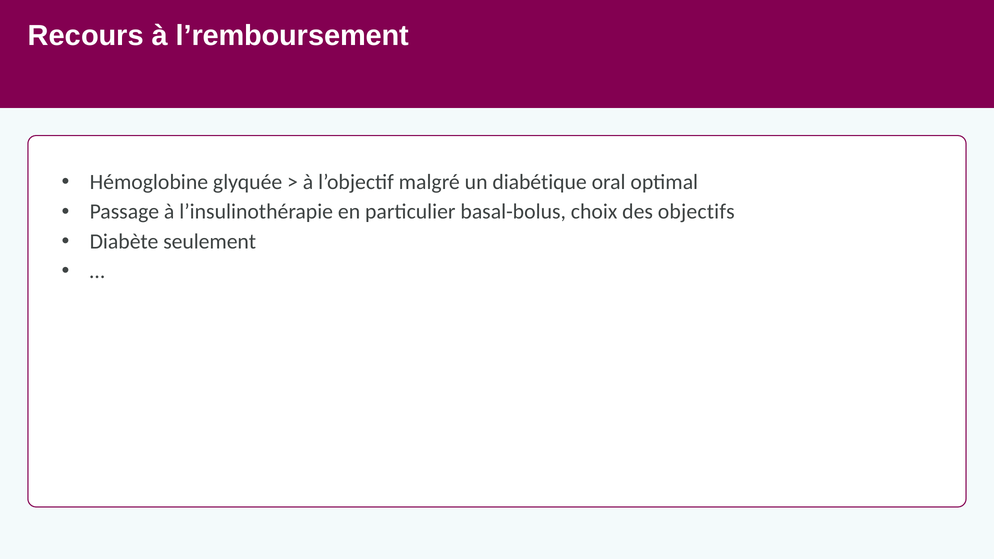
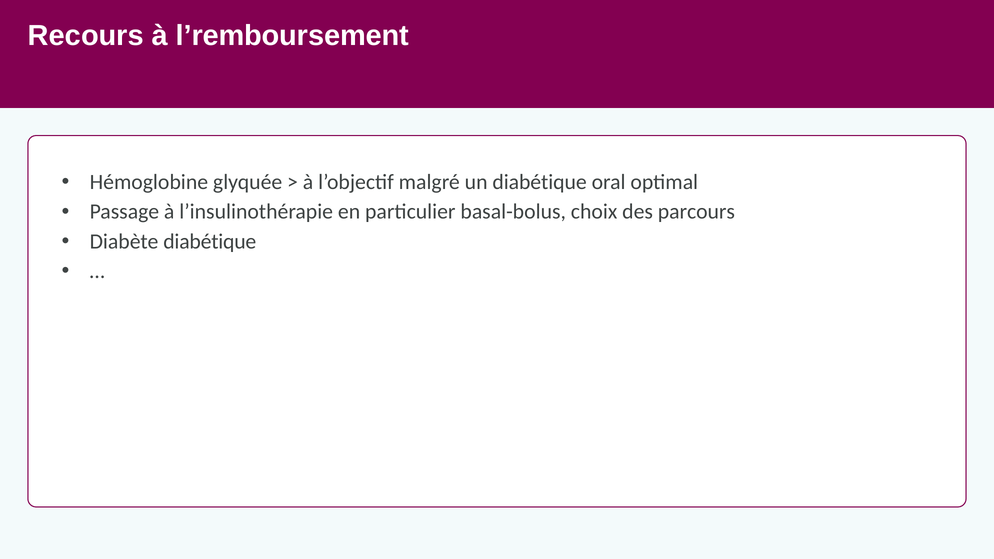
objectifs: objectifs -> parcours
Diabète seulement: seulement -> diabétique
